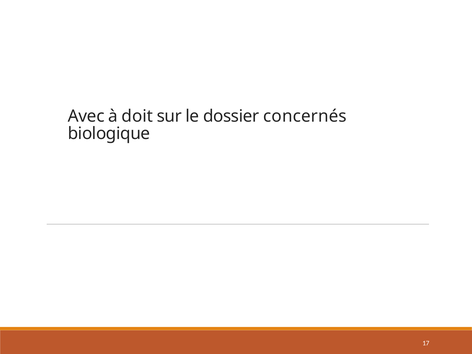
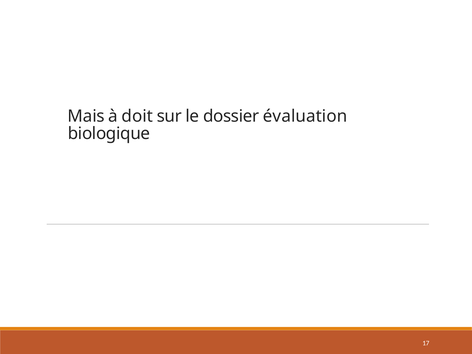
Avec: Avec -> Mais
concernés: concernés -> évaluation
